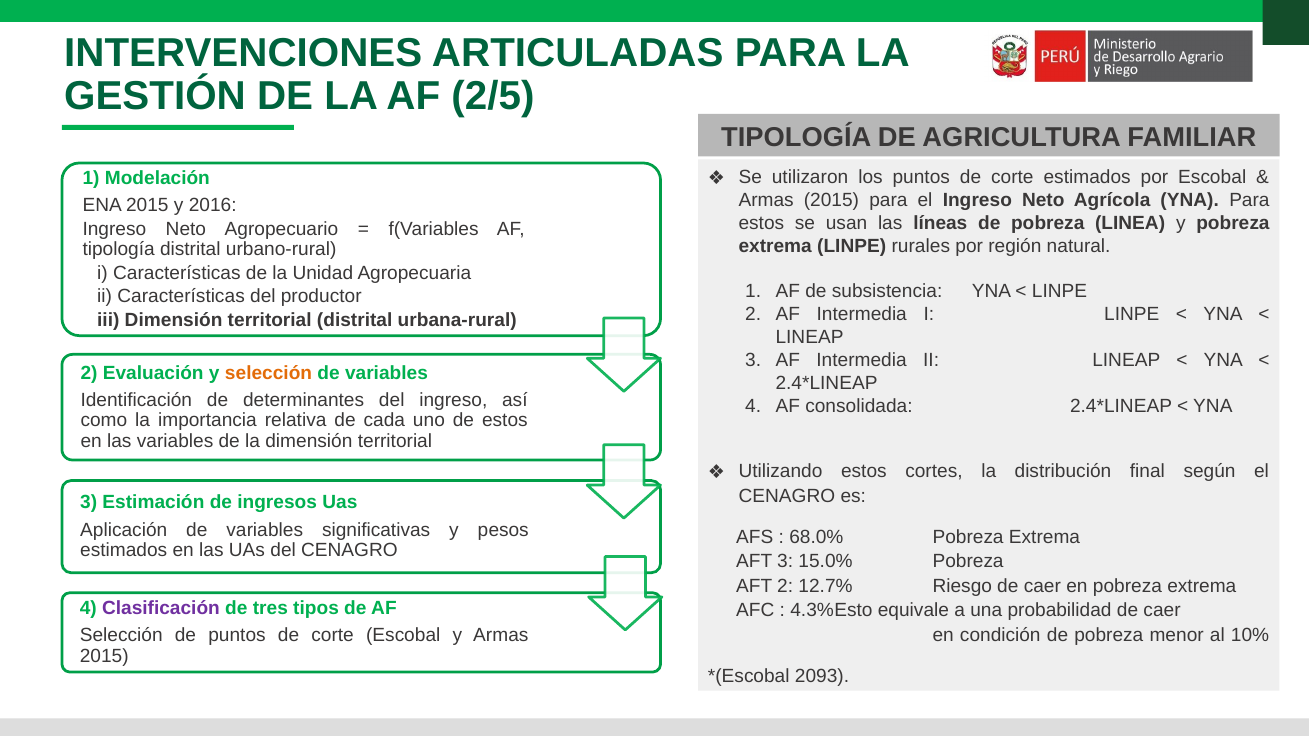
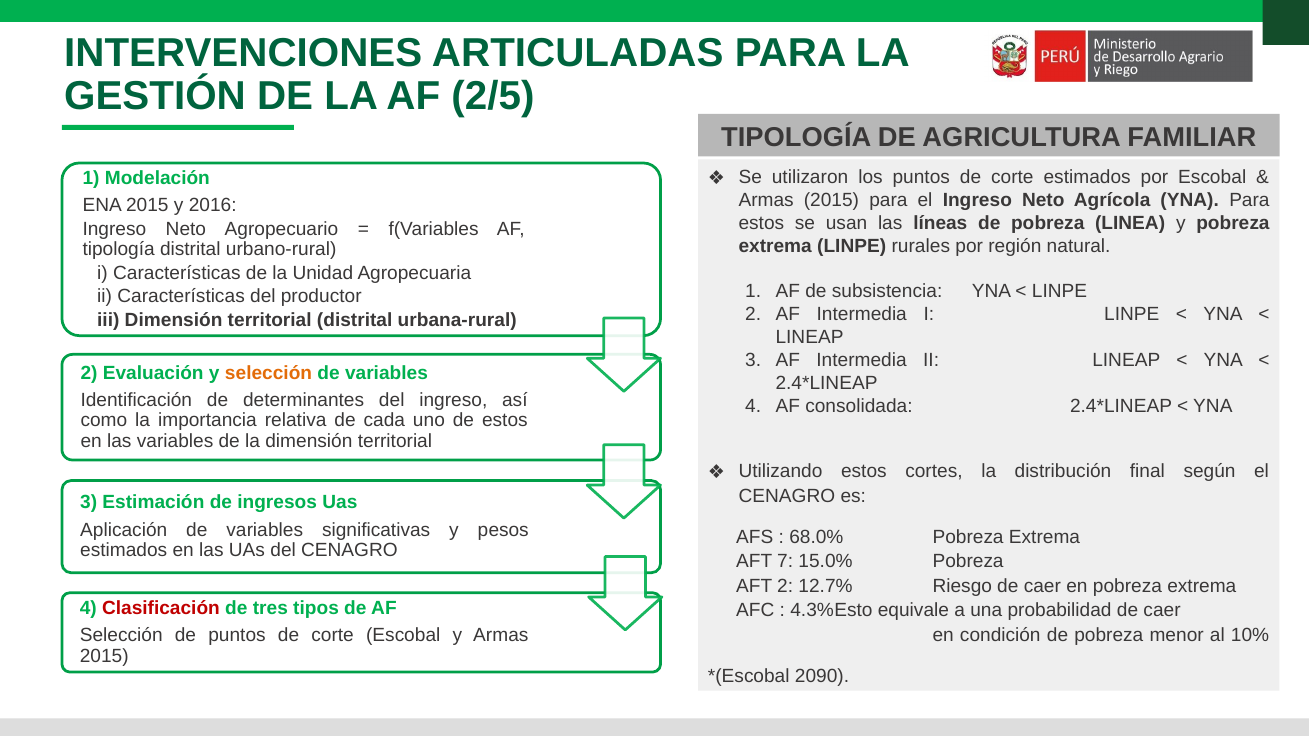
AFT 3: 3 -> 7
Clasificación colour: purple -> red
2093: 2093 -> 2090
